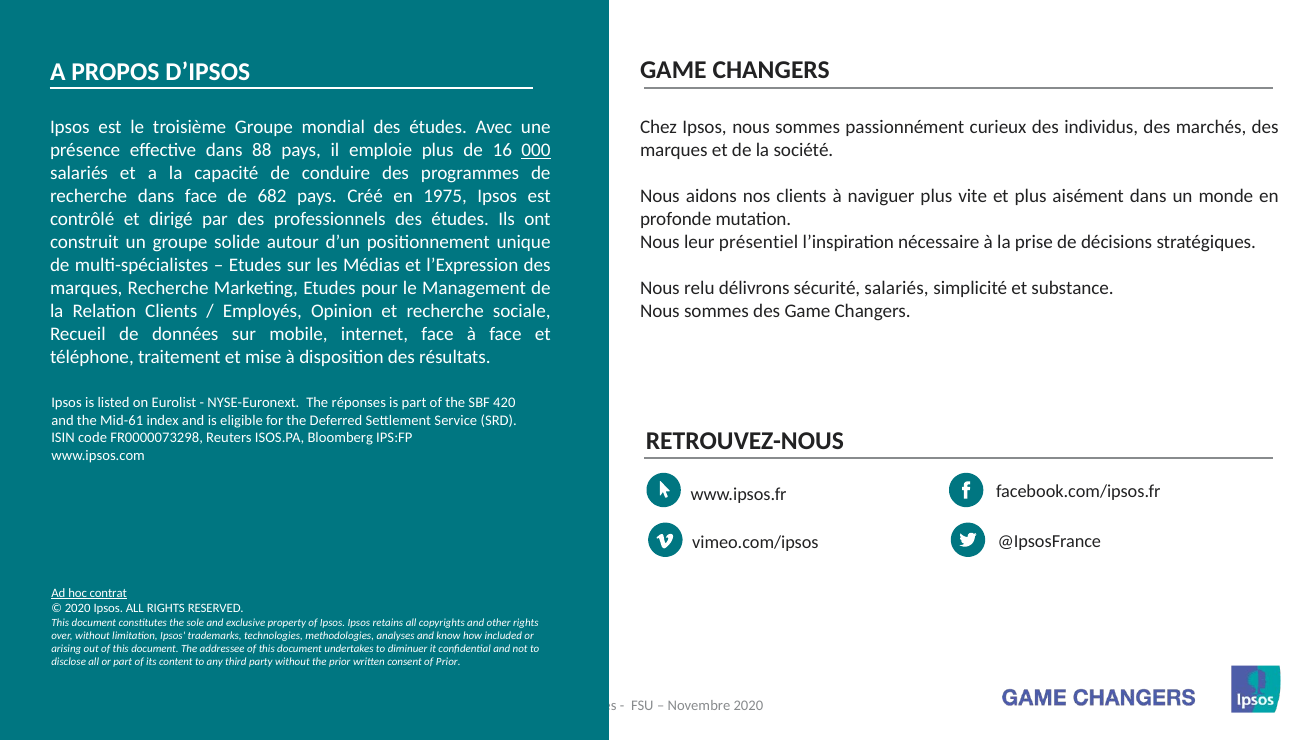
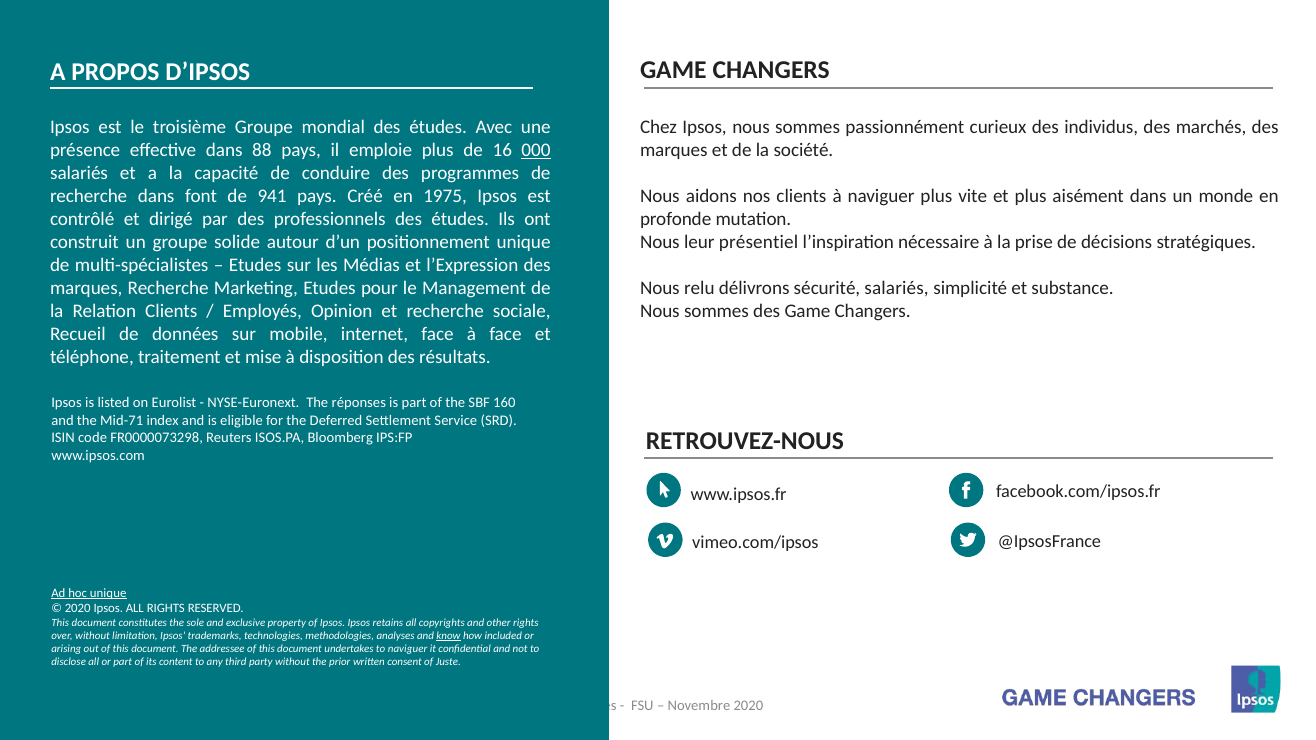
dans face: face -> font
682: 682 -> 941
420: 420 -> 160
Mid-61: Mid-61 -> Mid-71
hoc contrat: contrat -> unique
know underline: none -> present
to diminuer: diminuer -> naviguer
of Prior: Prior -> Juste
